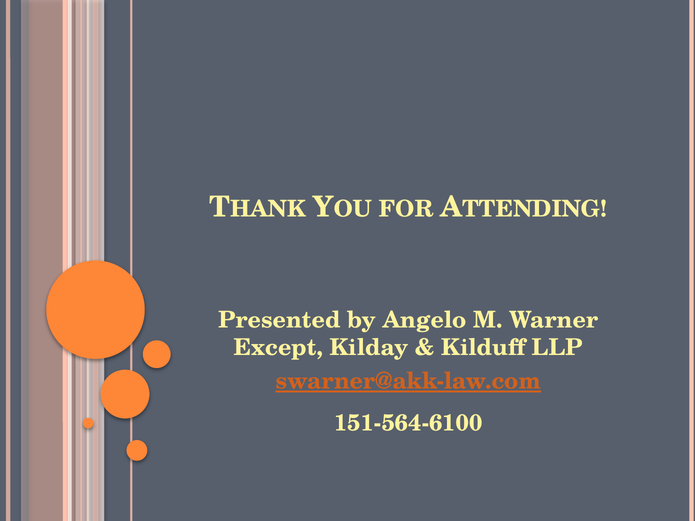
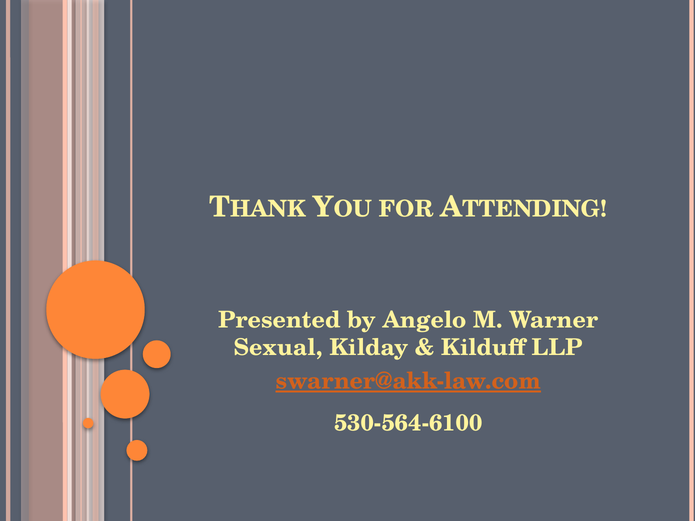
Except: Except -> Sexual
151-564-6100: 151-564-6100 -> 530-564-6100
